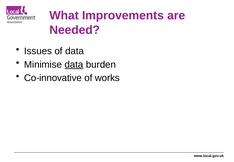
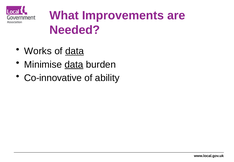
Issues: Issues -> Works
data at (75, 51) underline: none -> present
works: works -> ability
